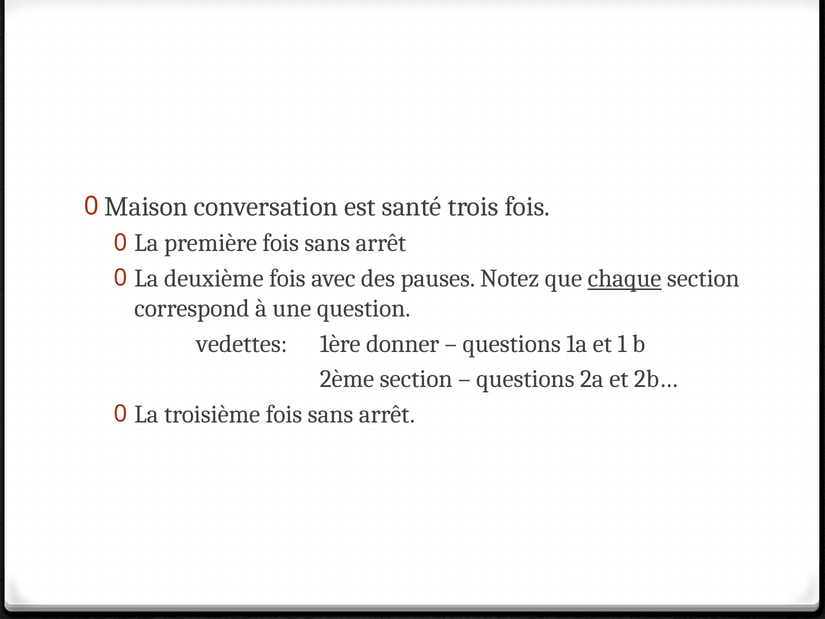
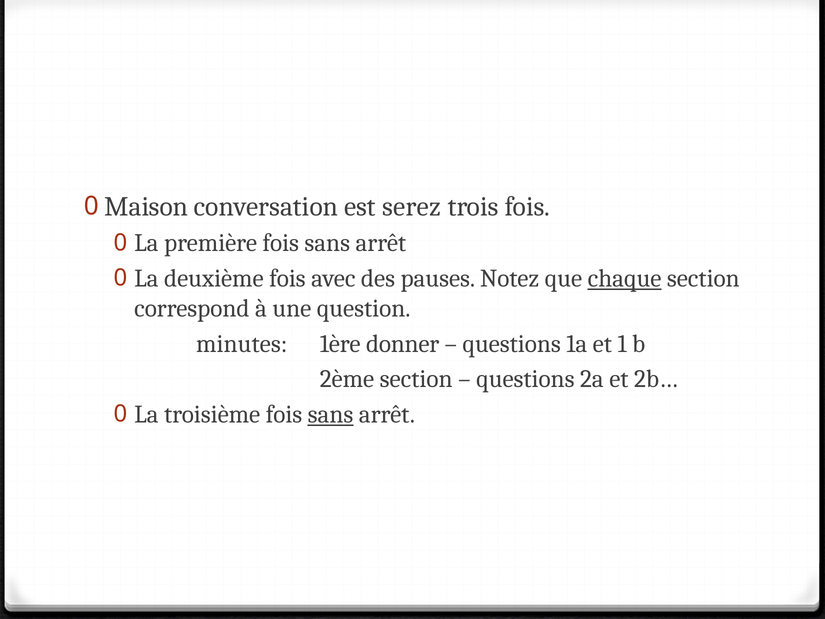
santé: santé -> serez
vedettes: vedettes -> minutes
sans at (331, 414) underline: none -> present
